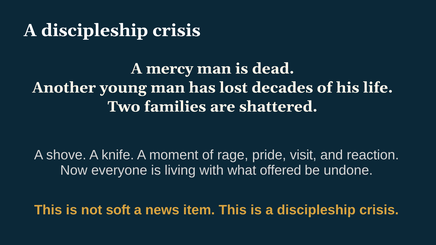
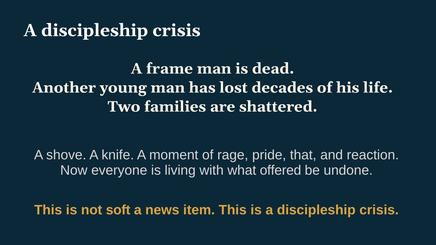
mercy: mercy -> frame
visit: visit -> that
